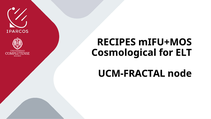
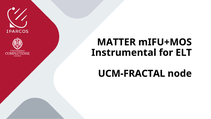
RECIPES: RECIPES -> MATTER
Cosmological: Cosmological -> Instrumental
